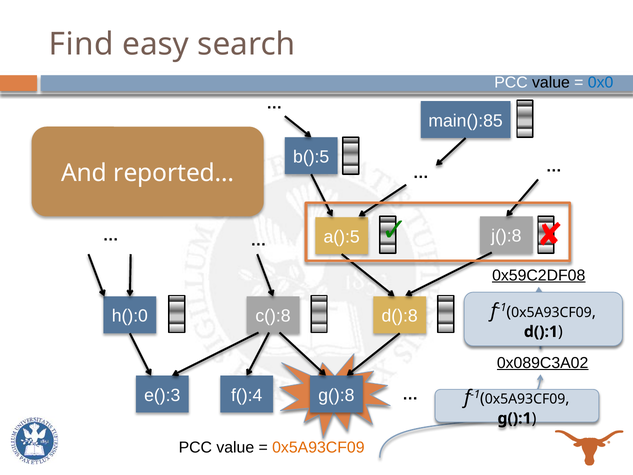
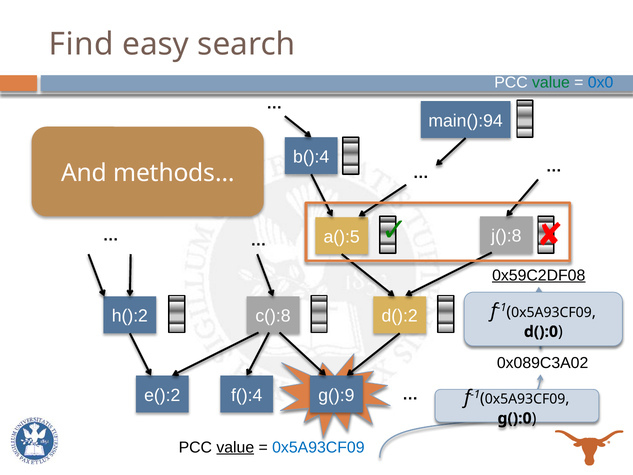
value at (551, 82) colour: black -> green
main():85: main():85 -> main():94
b():5: b():5 -> b():4
reported…: reported… -> methods…
h():0: h():0 -> h():2
d():8: d():8 -> d():2
d():1: d():1 -> d():0
0x089C3A02 underline: present -> none
e():3: e():3 -> e():2
g():8: g():8 -> g():9
g():1: g():1 -> g():0
value at (235, 447) underline: none -> present
0x5A93CF09 at (318, 447) colour: orange -> blue
